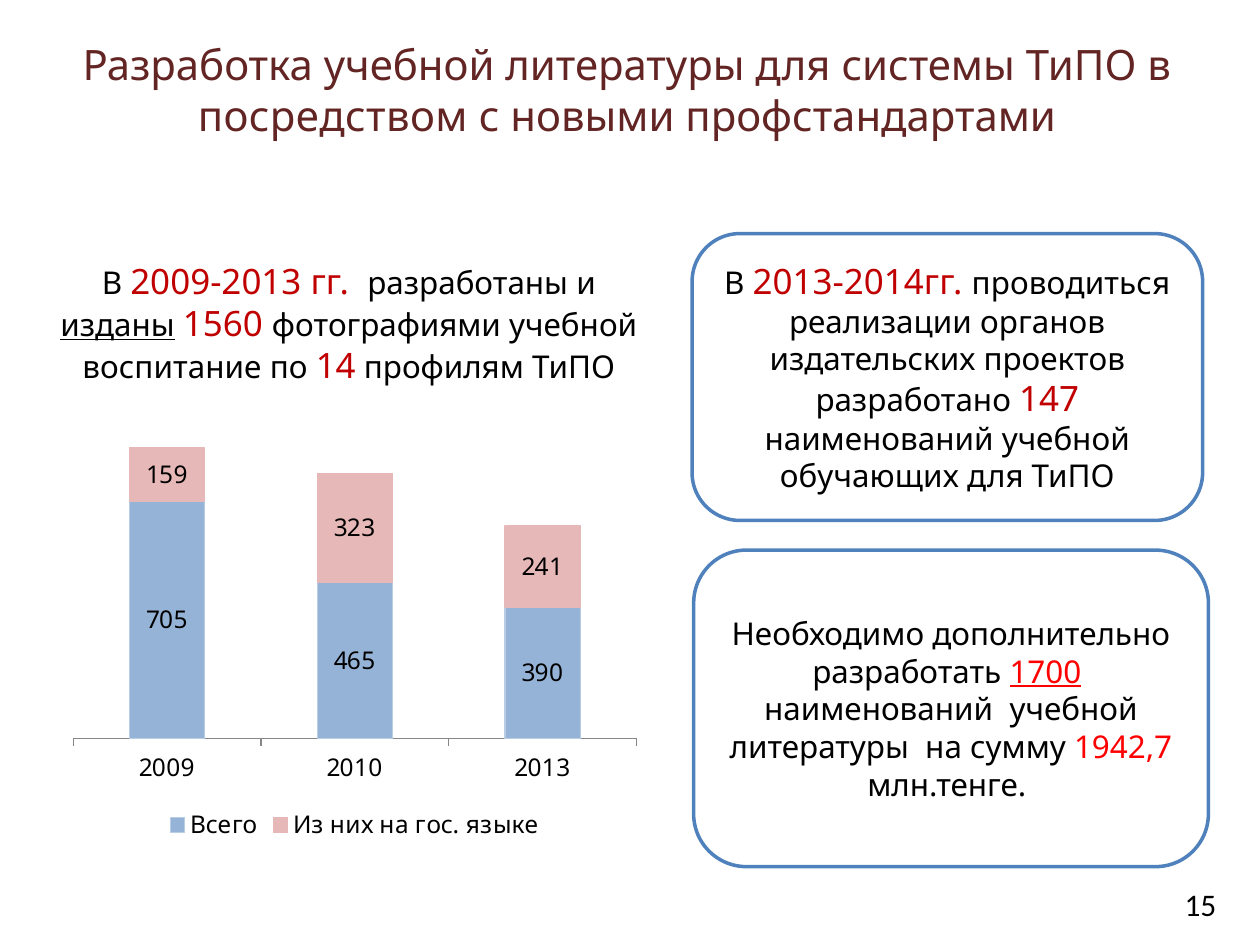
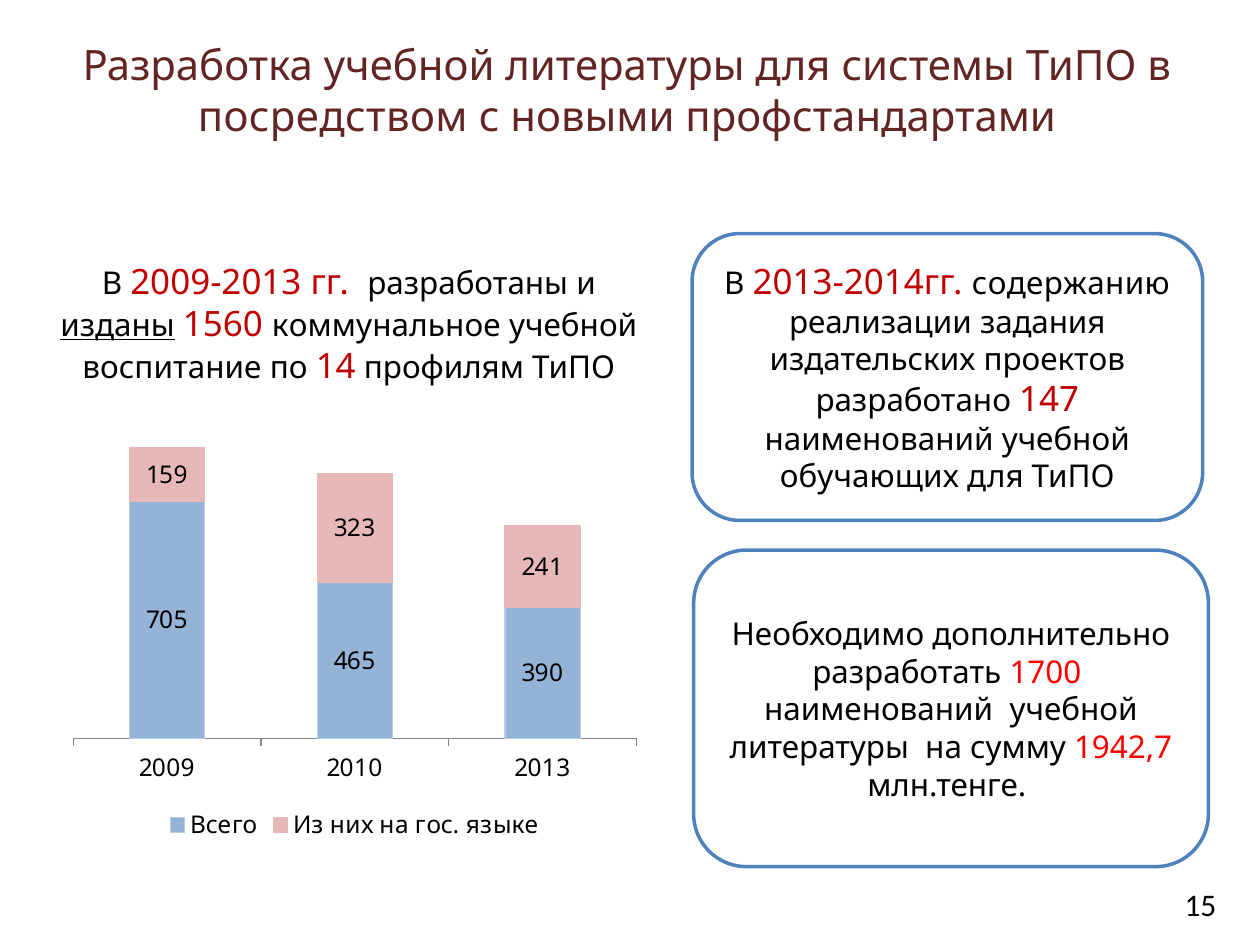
проводиться: проводиться -> содержанию
органов: органов -> задания
фотографиями: фотографиями -> коммунальное
1700 underline: present -> none
